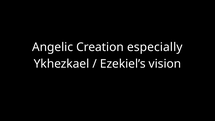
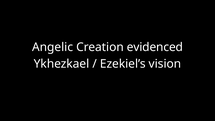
especially: especially -> evidenced
